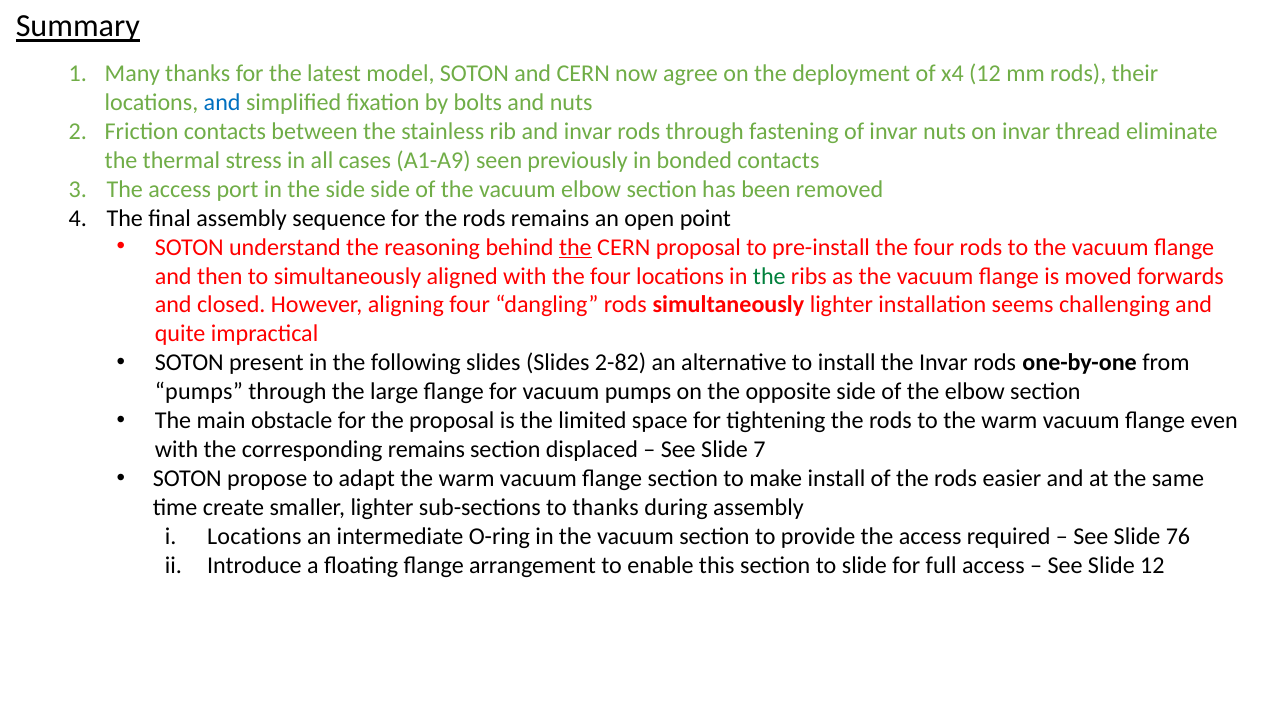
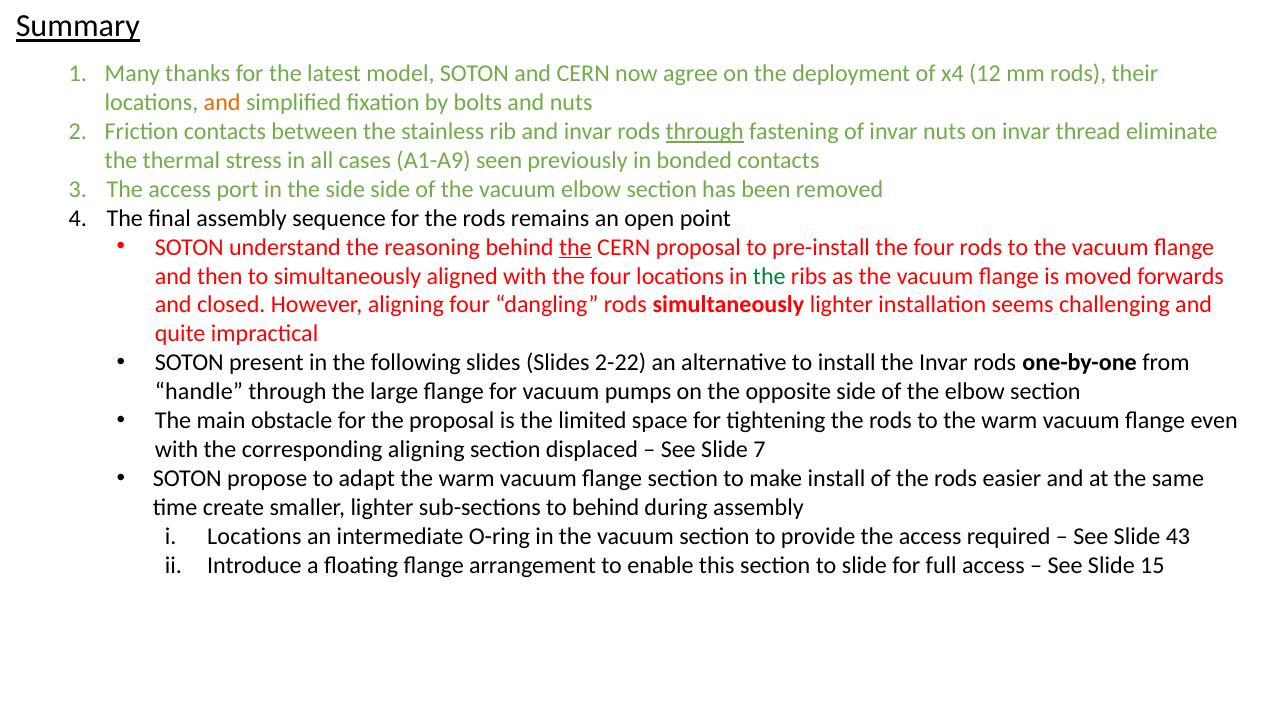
and at (222, 103) colour: blue -> orange
through at (705, 131) underline: none -> present
2-82: 2-82 -> 2-22
pumps at (199, 392): pumps -> handle
corresponding remains: remains -> aligning
to thanks: thanks -> behind
76: 76 -> 43
Slide 12: 12 -> 15
